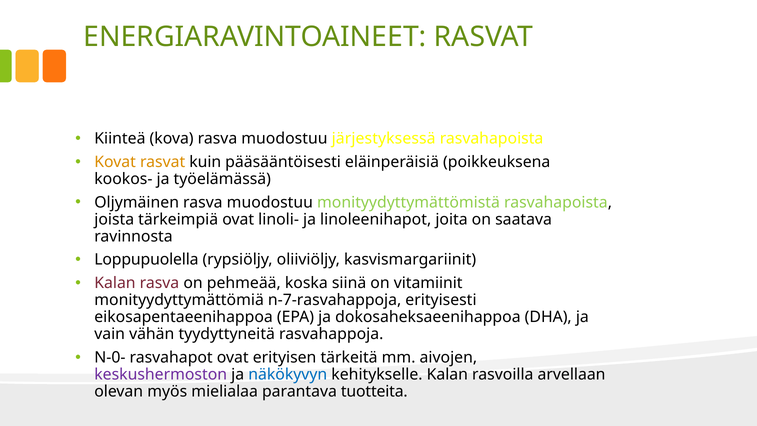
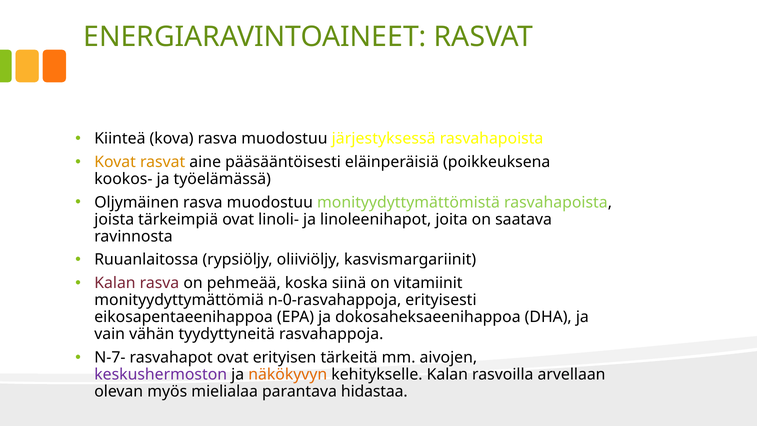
kuin: kuin -> aine
Loppupuolella: Loppupuolella -> Ruuanlaitossa
n-7-rasvahappoja: n-7-rasvahappoja -> n-0-rasvahappoja
N-0-: N-0- -> N-7-
näkökyvyn colour: blue -> orange
tuotteita: tuotteita -> hidastaa
